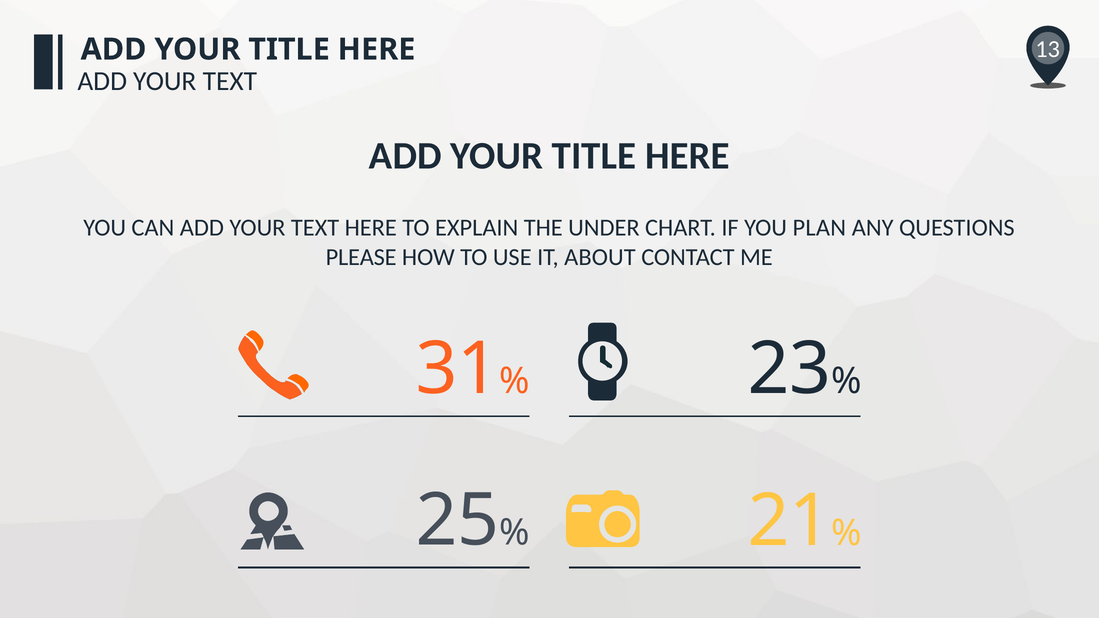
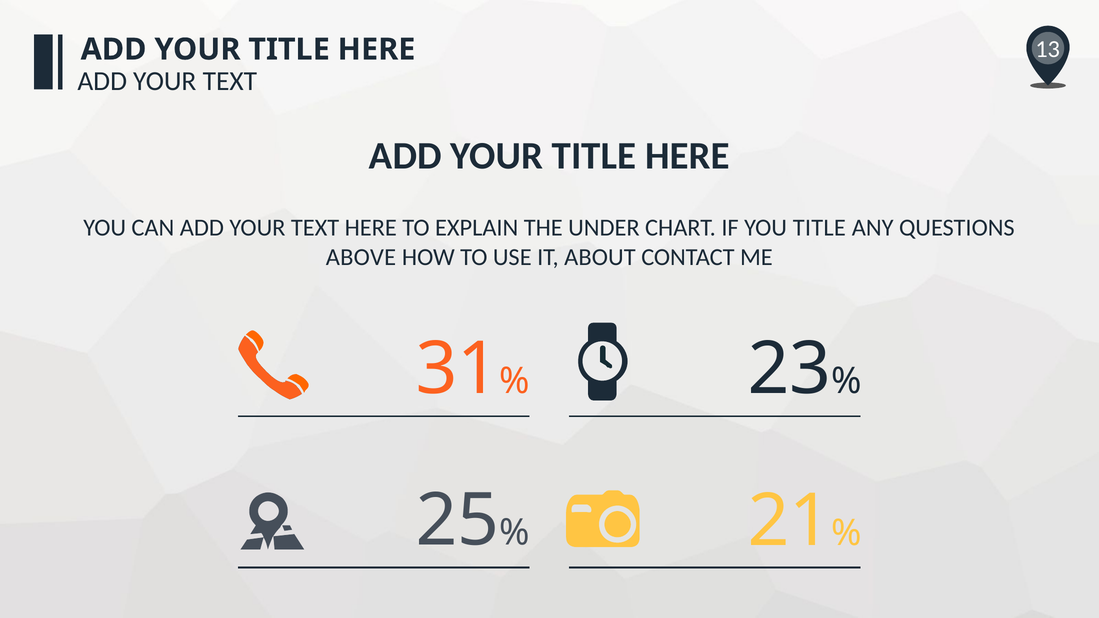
YOU PLAN: PLAN -> TITLE
PLEASE: PLEASE -> ABOVE
